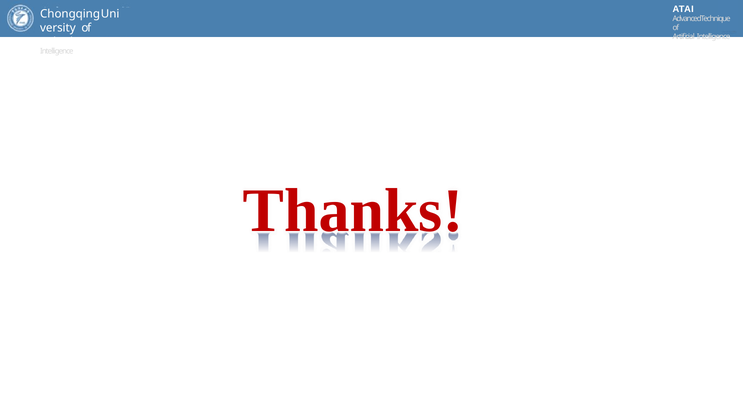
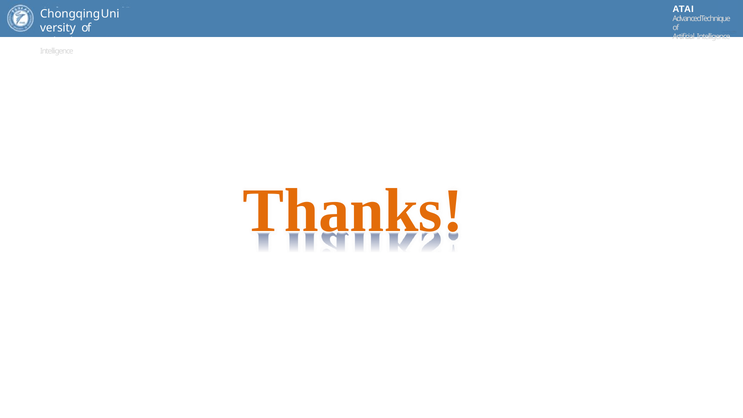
Thanks colour: red -> orange
